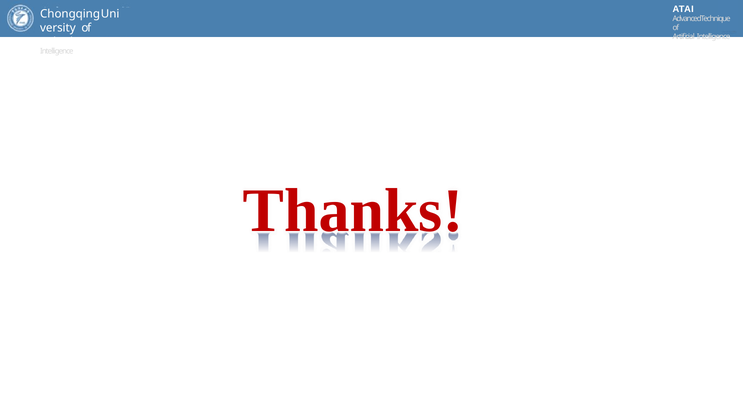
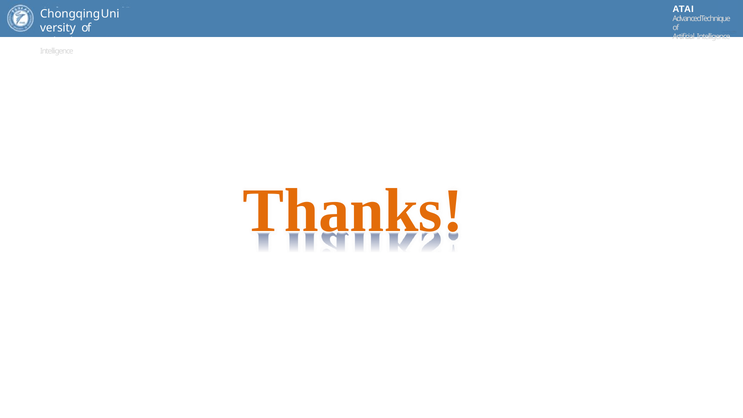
Thanks colour: red -> orange
